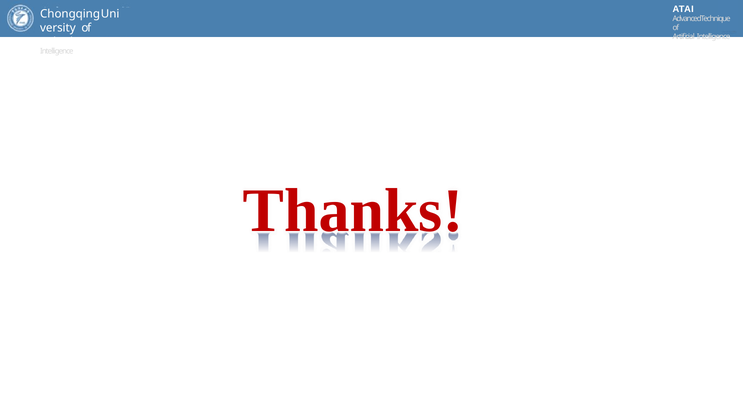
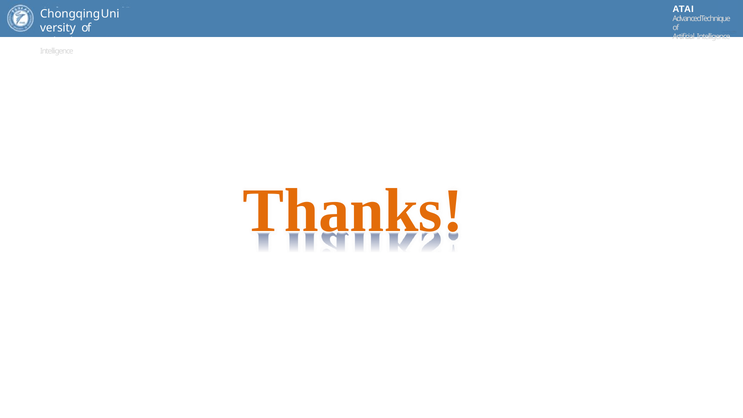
Thanks colour: red -> orange
